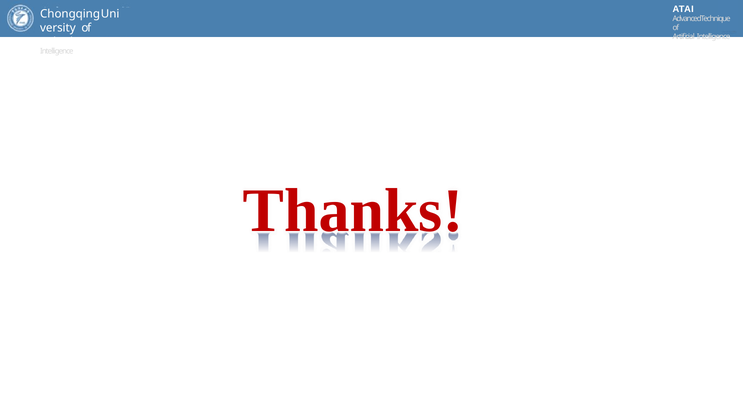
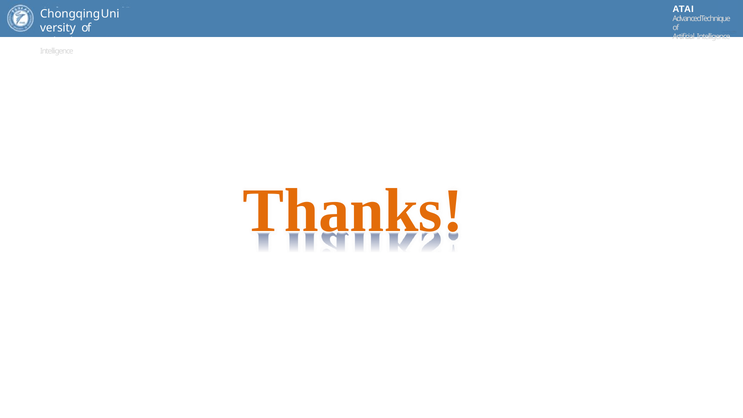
Thanks colour: red -> orange
